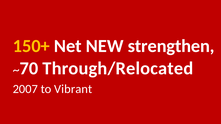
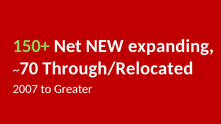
150+ colour: yellow -> light green
strengthen: strengthen -> expanding
Vibrant: Vibrant -> Greater
